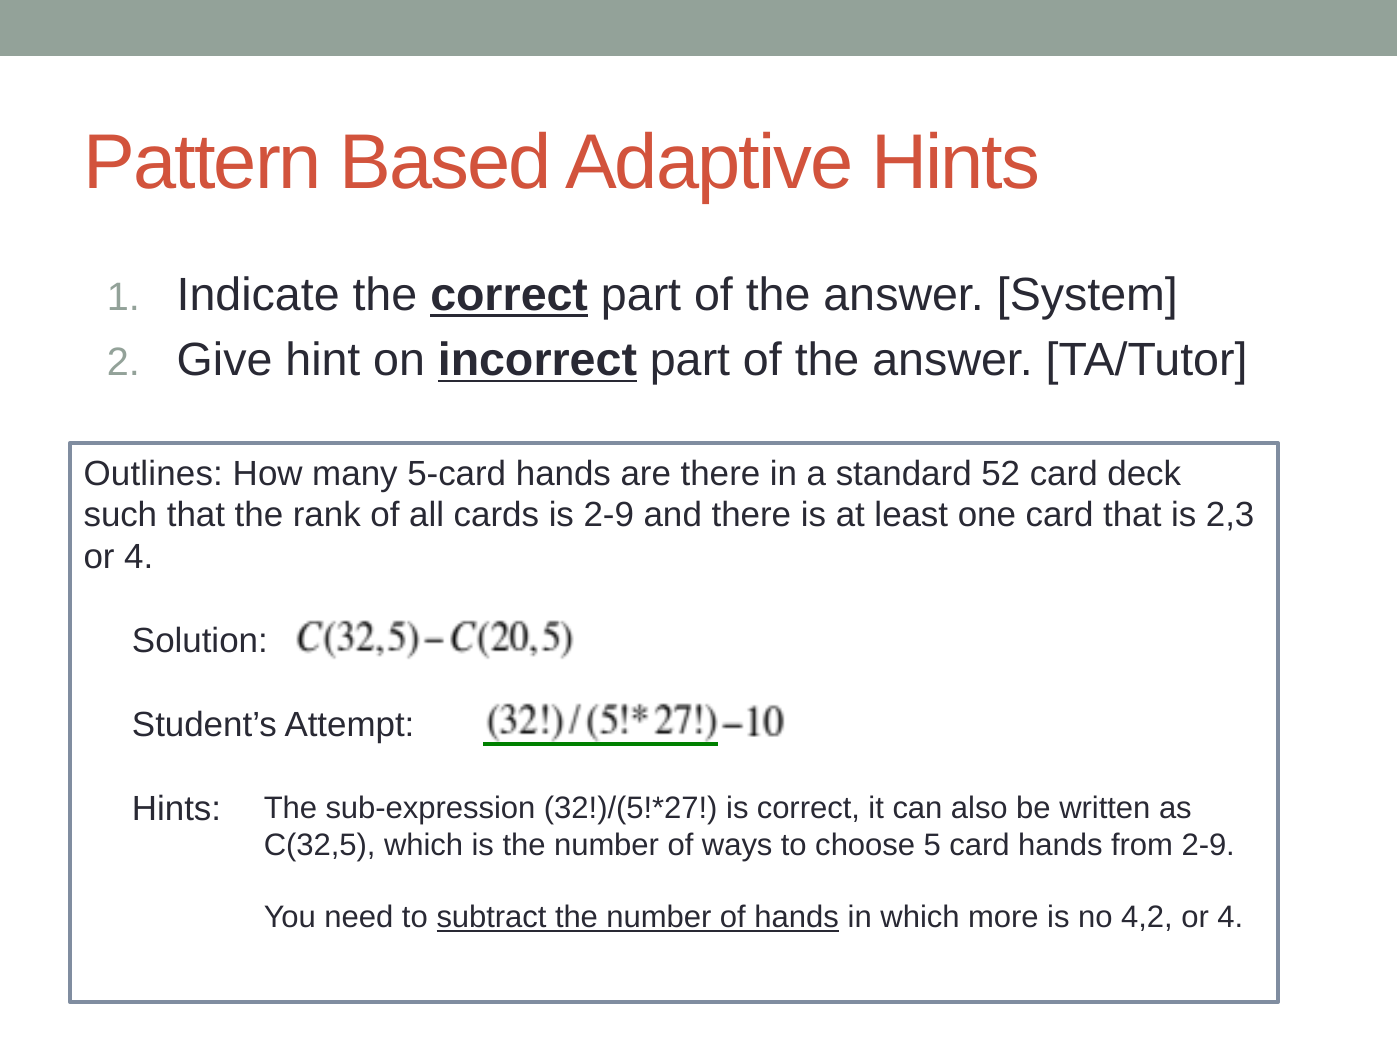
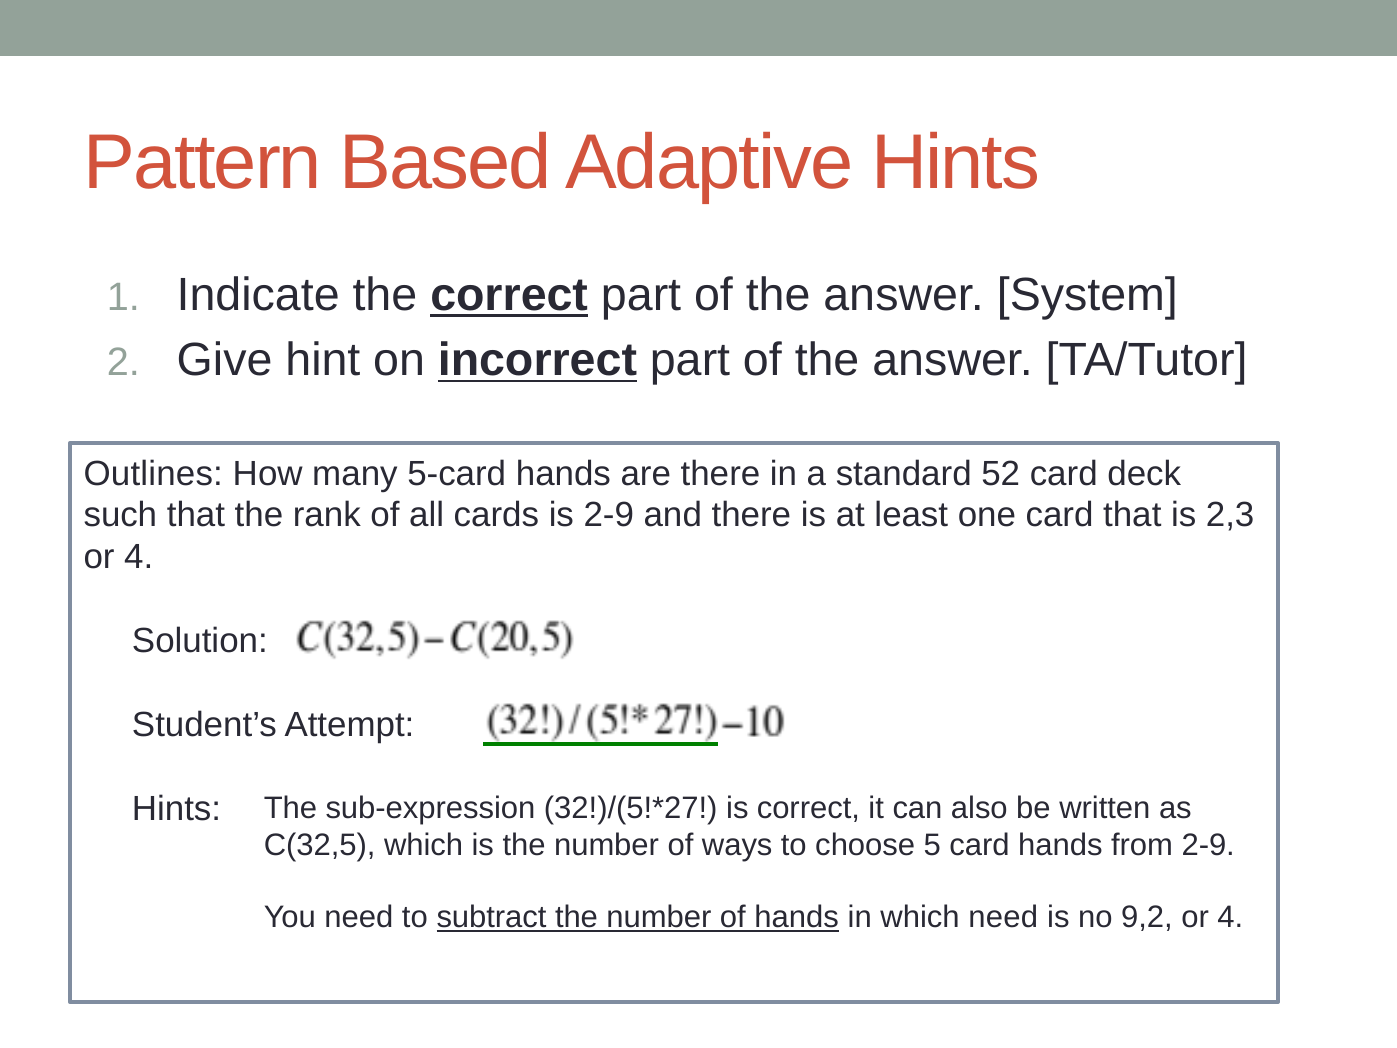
which more: more -> need
4,2: 4,2 -> 9,2
